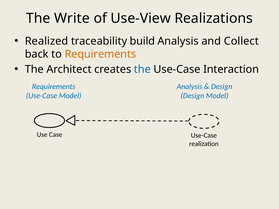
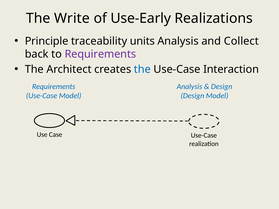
Use-View: Use-View -> Use-Early
Realized: Realized -> Principle
build: build -> units
Requirements at (100, 54) colour: orange -> purple
